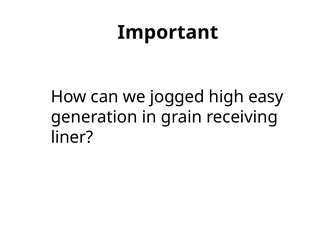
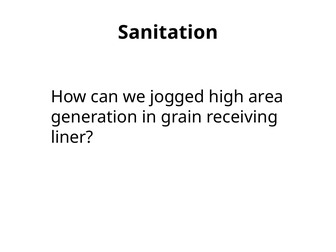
Important: Important -> Sanitation
easy: easy -> area
